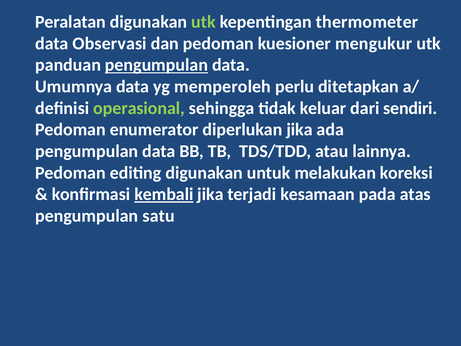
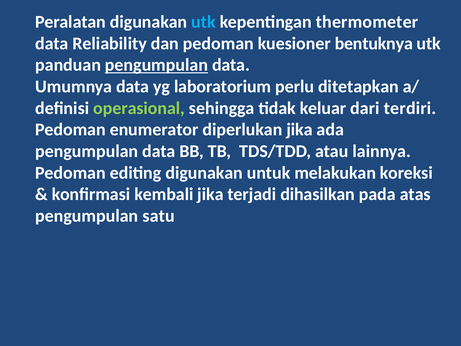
utk at (204, 22) colour: light green -> light blue
Observasi: Observasi -> Reliability
mengukur: mengukur -> bentuknya
memperoleh: memperoleh -> laboratorium
sendiri: sendiri -> terdiri
kembali underline: present -> none
kesamaan: kesamaan -> dihasilkan
